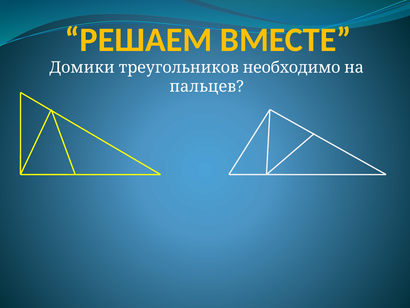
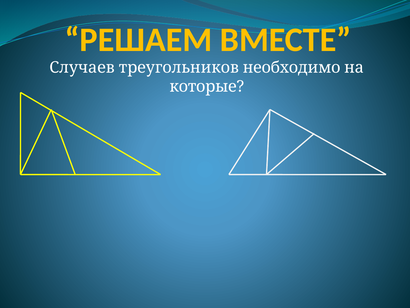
Домики: Домики -> Случаев
пальцев: пальцев -> которые
